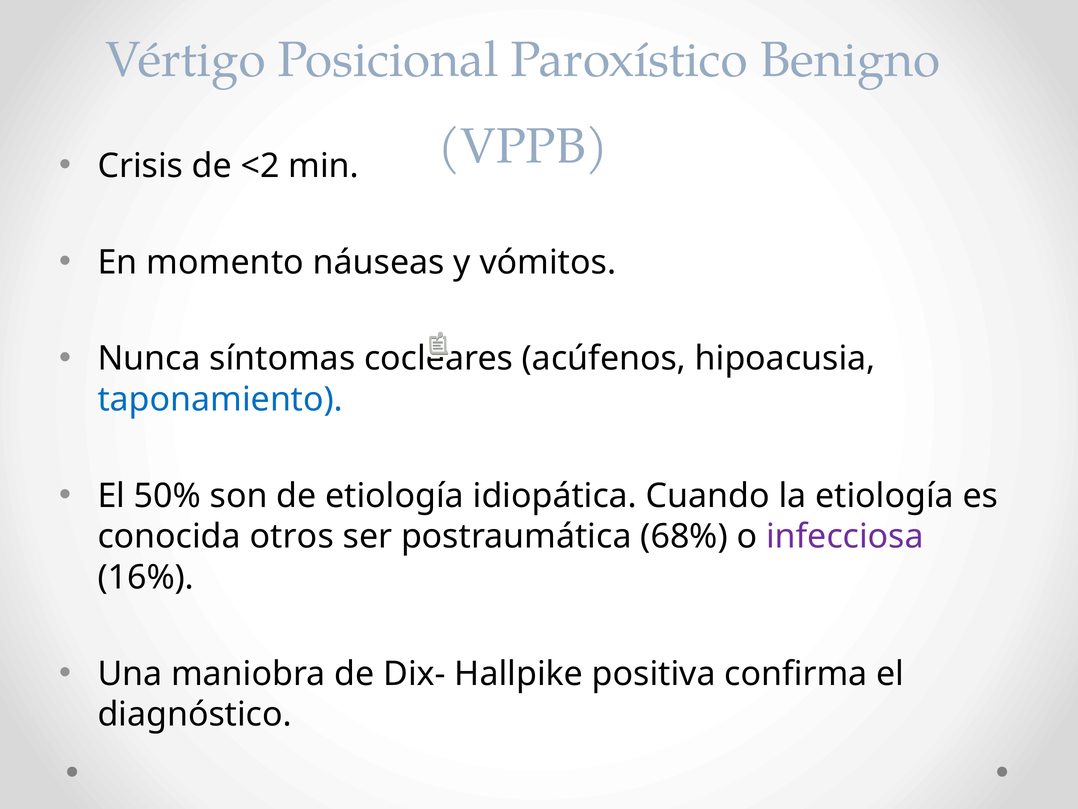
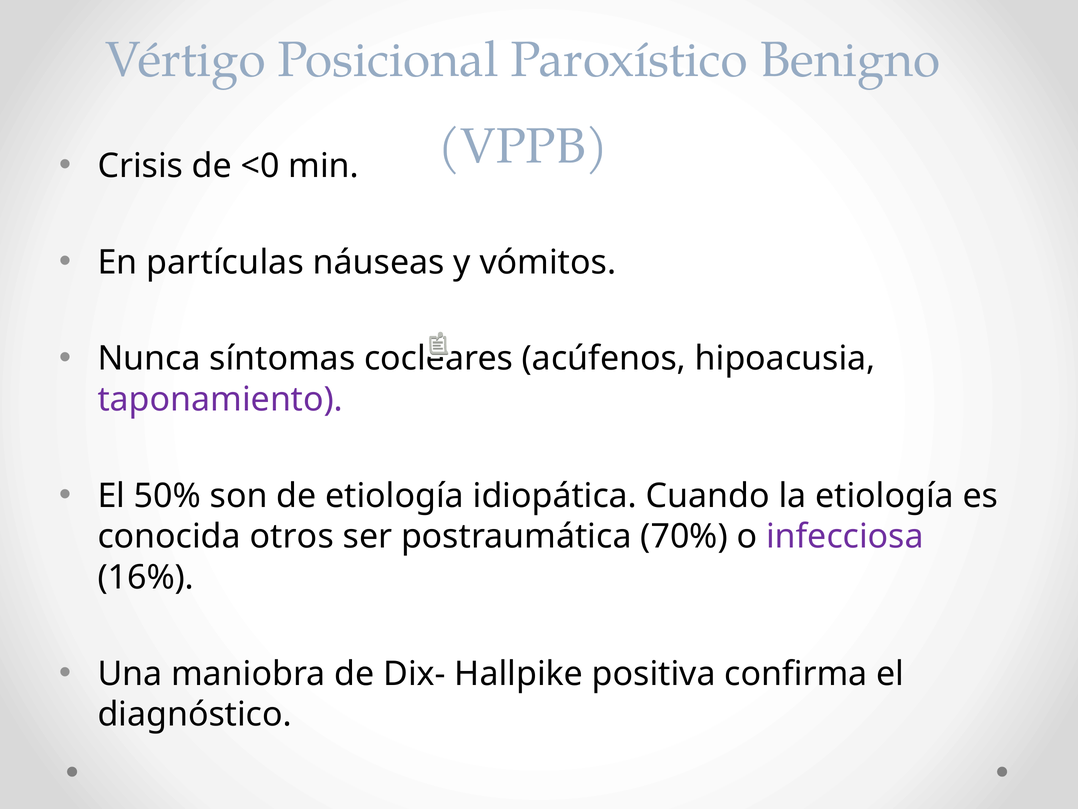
<2: <2 -> <0
momento: momento -> partículas
taponamiento colour: blue -> purple
68%: 68% -> 70%
